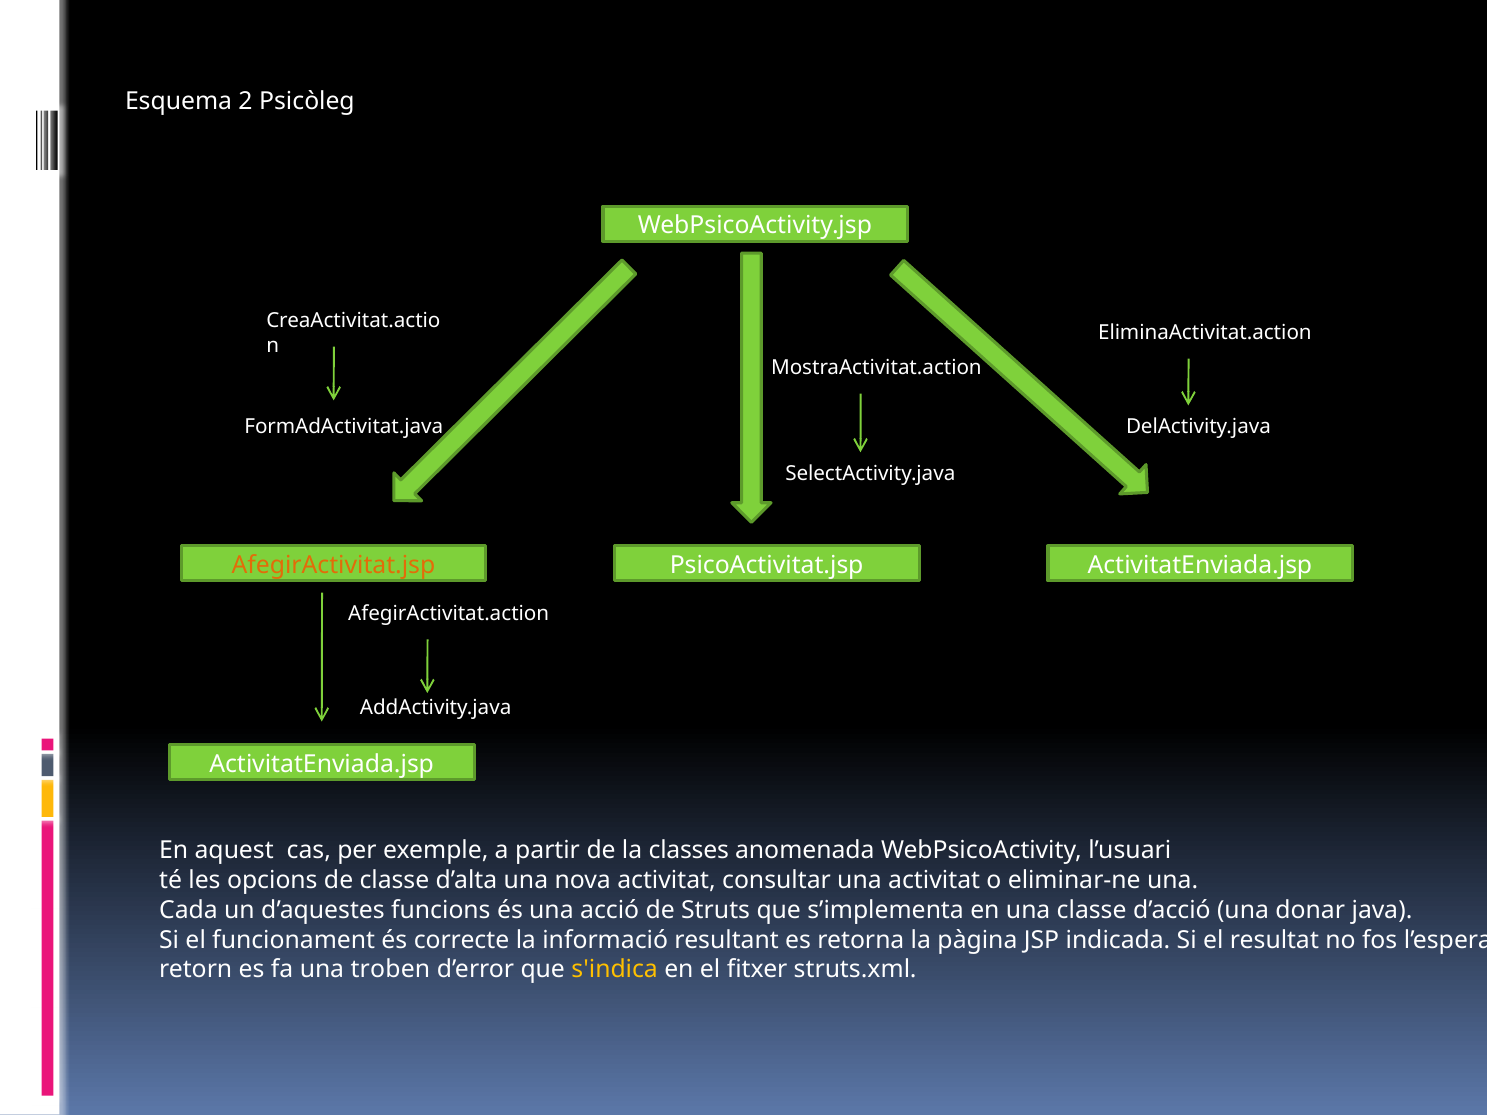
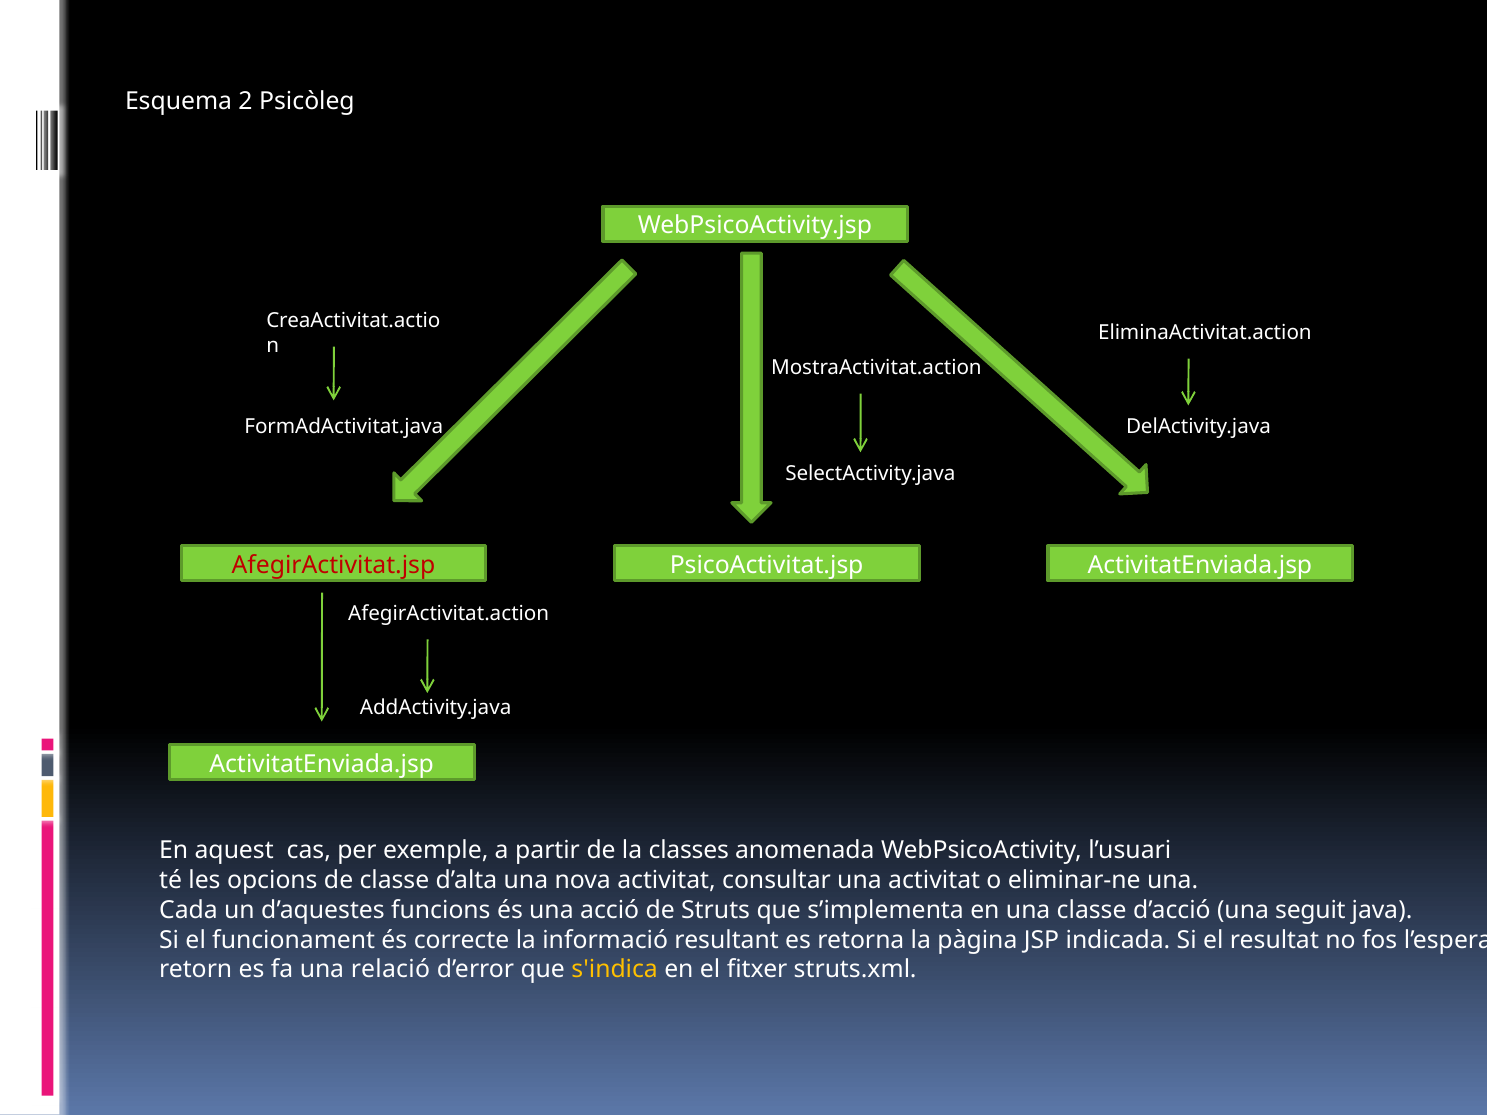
AfegirActivitat.jsp colour: orange -> red
donar: donar -> seguit
troben: troben -> relació
